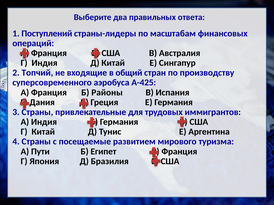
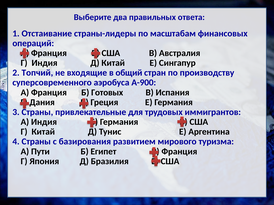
Поступлений: Поступлений -> Отстаивание
А-425: А-425 -> А-900
Районы: Районы -> Готовых
посещаемые: посещаемые -> базирования
